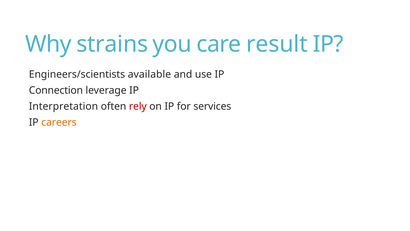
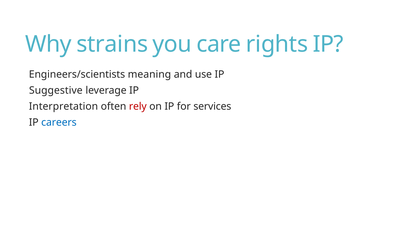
result: result -> rights
available: available -> meaning
Connection: Connection -> Suggestive
careers colour: orange -> blue
